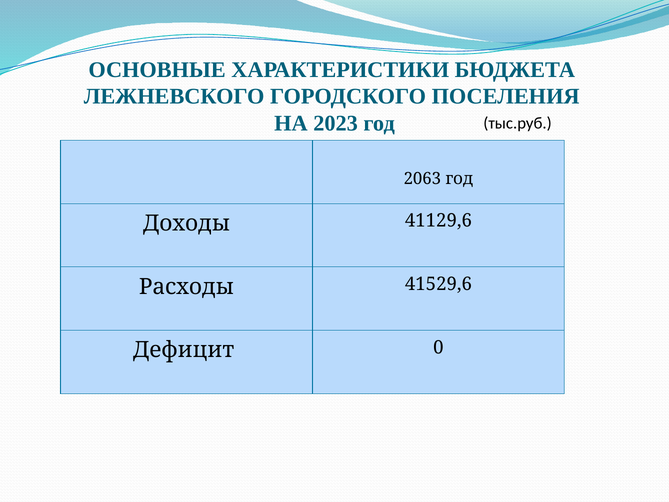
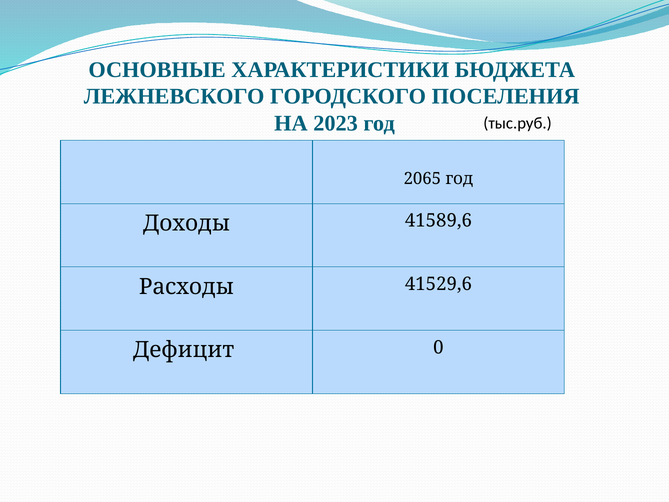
2063: 2063 -> 2065
41129,6: 41129,6 -> 41589,6
